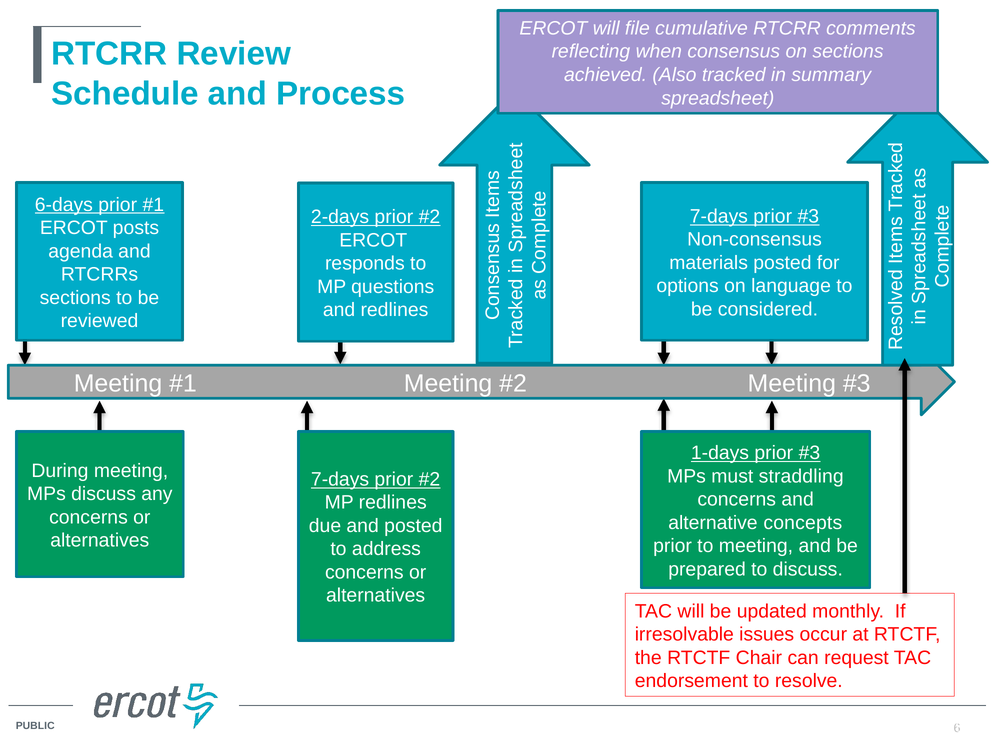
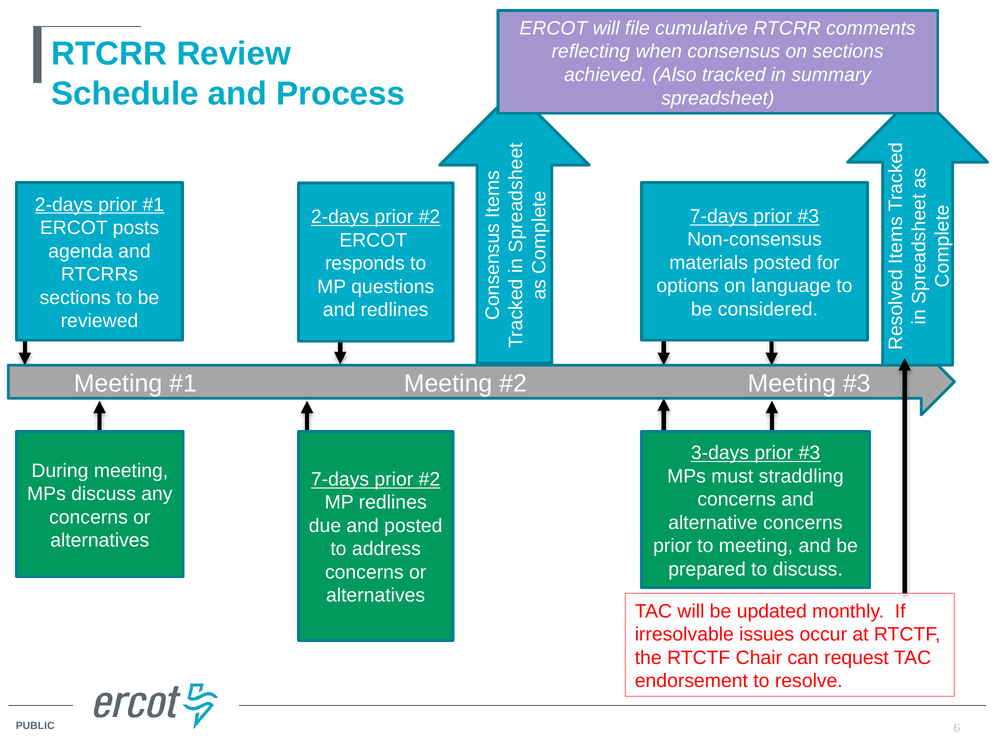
6-days at (64, 205): 6-days -> 2-days
1-days: 1-days -> 3-days
alternative concepts: concepts -> concerns
